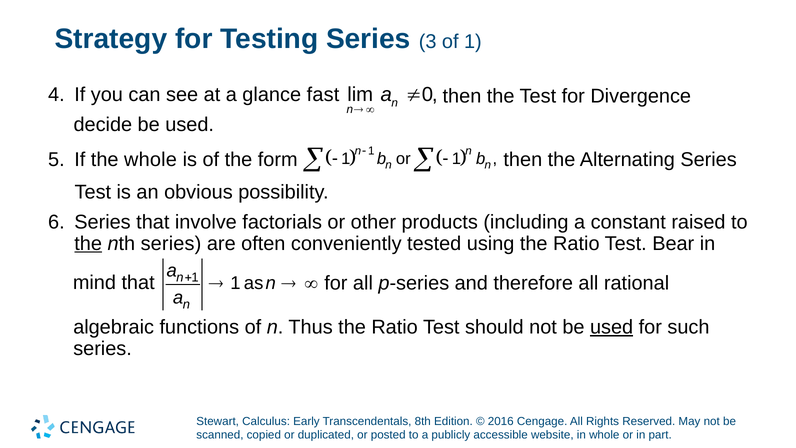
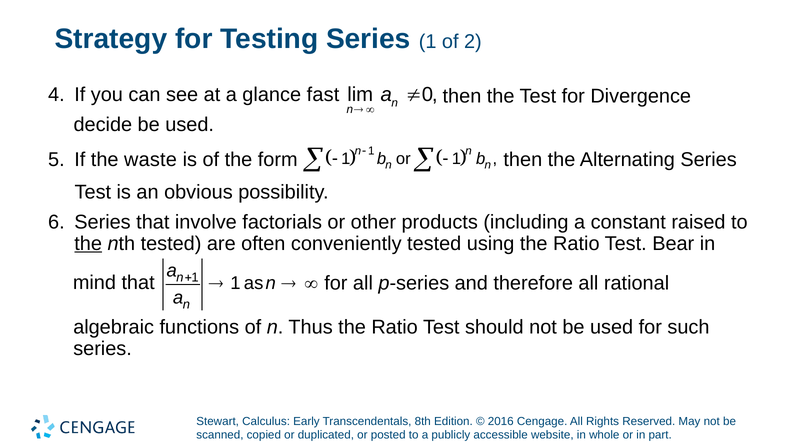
Series 3: 3 -> 1
of 1: 1 -> 2
the whole: whole -> waste
nth series: series -> tested
used at (612, 327) underline: present -> none
